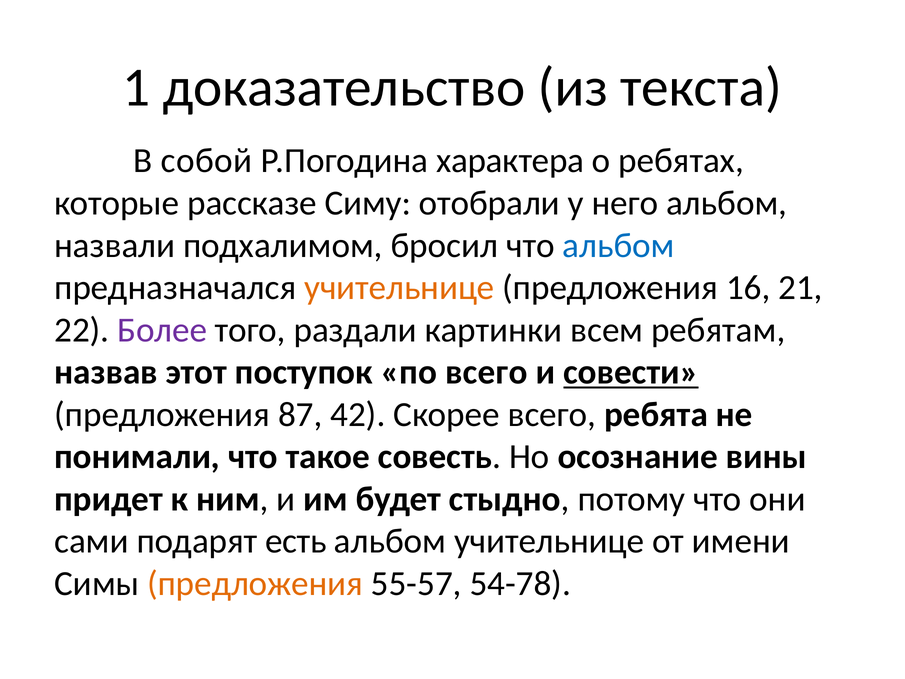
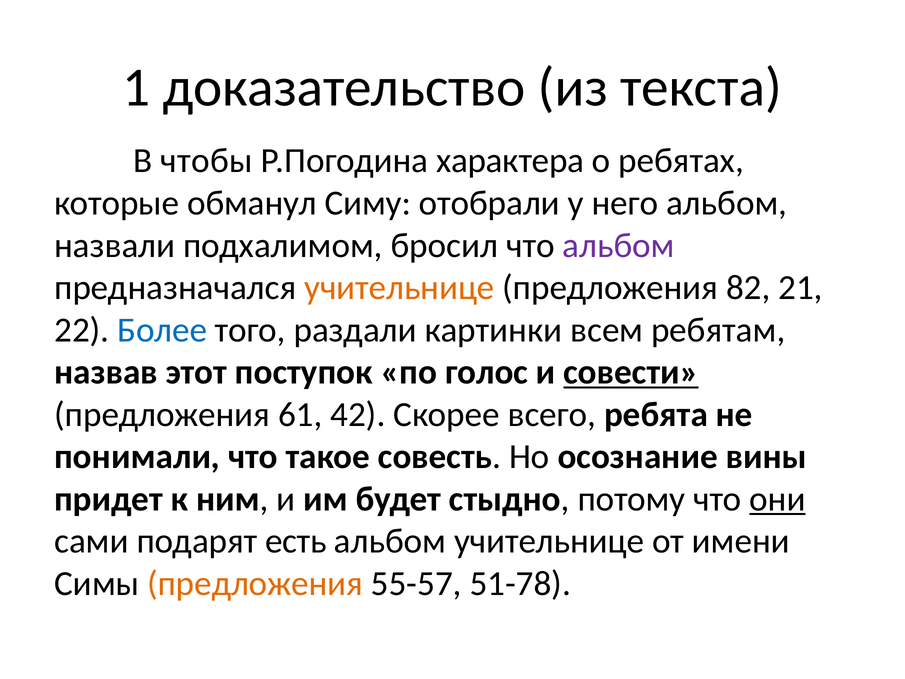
собой: собой -> чтобы
рассказе: рассказе -> обманул
альбом at (618, 245) colour: blue -> purple
16: 16 -> 82
Более colour: purple -> blue
по всего: всего -> голос
87: 87 -> 61
они underline: none -> present
54-78: 54-78 -> 51-78
